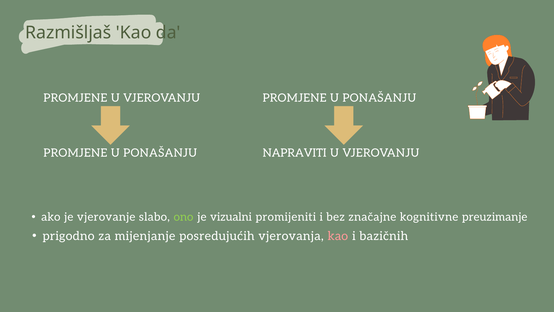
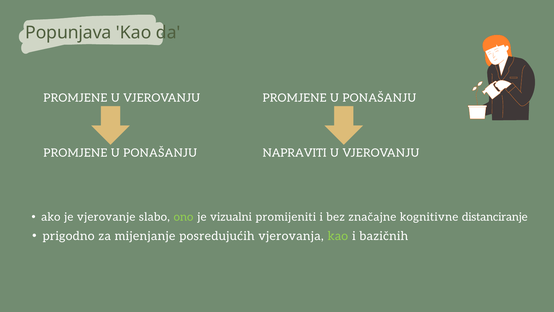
Razmišljaš: Razmišljaš -> Popunjava
preuzimanje: preuzimanje -> distanciranje
kao at (338, 236) colour: pink -> light green
